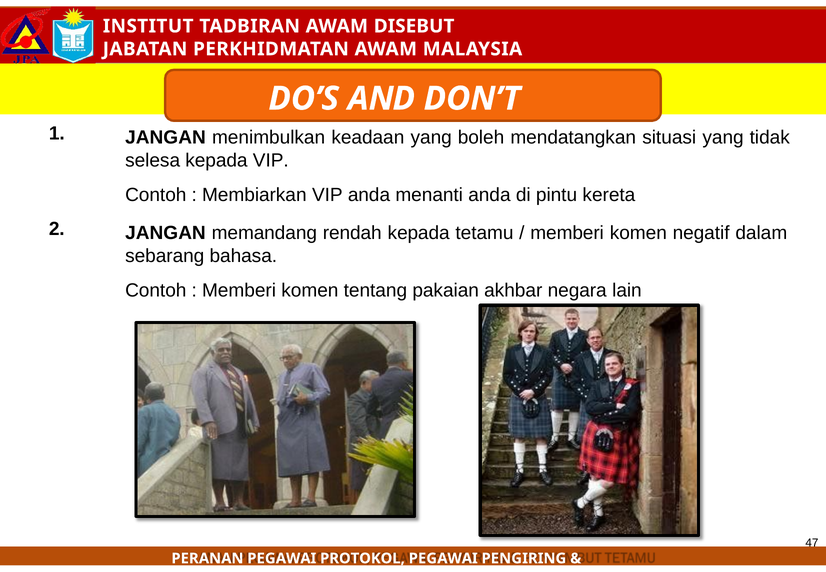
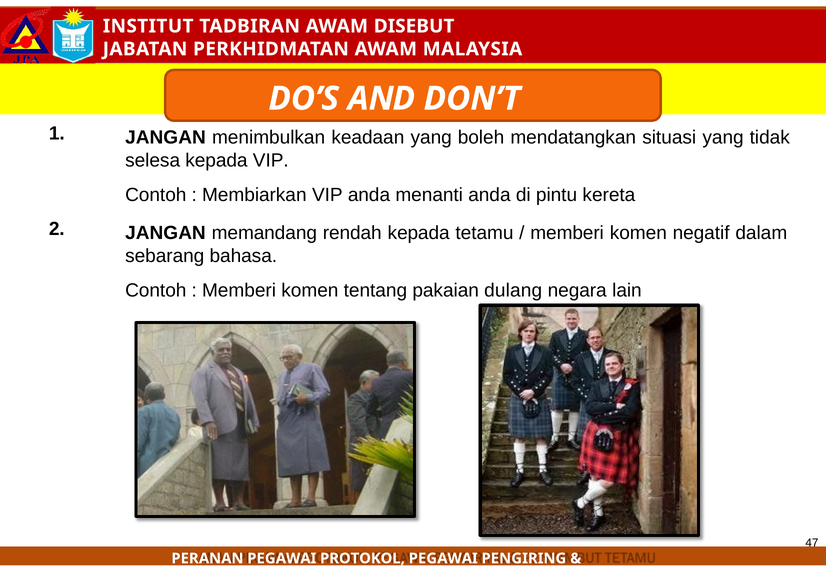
akhbar: akhbar -> dulang
